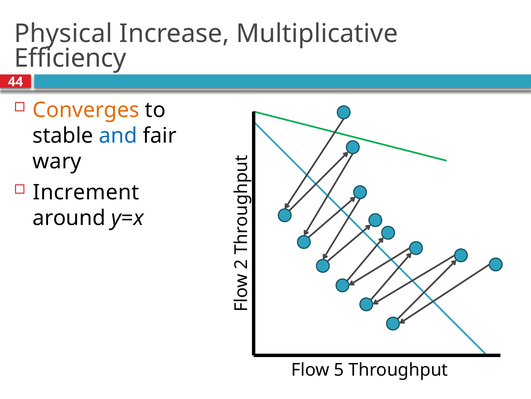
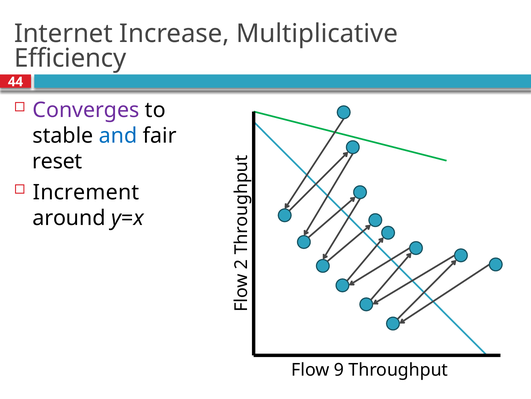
Physical: Physical -> Internet
Converges colour: orange -> purple
wary: wary -> reset
5: 5 -> 9
